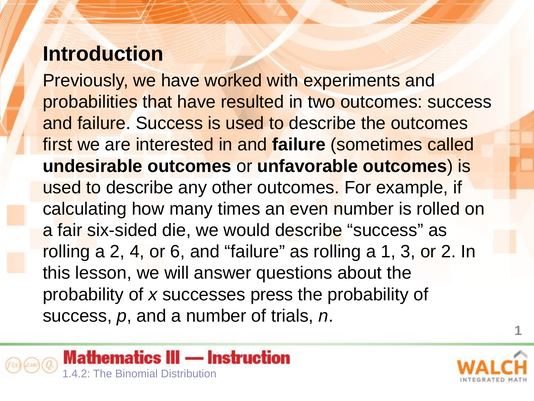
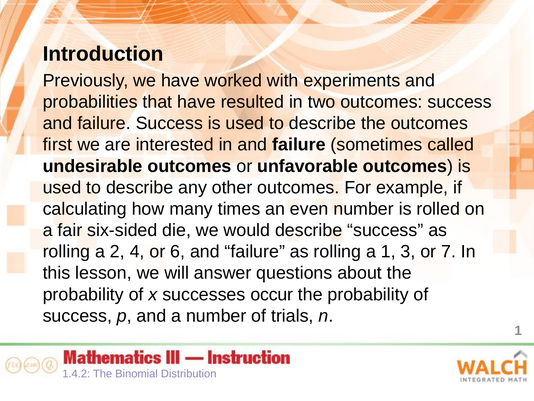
or 2: 2 -> 7
press: press -> occur
